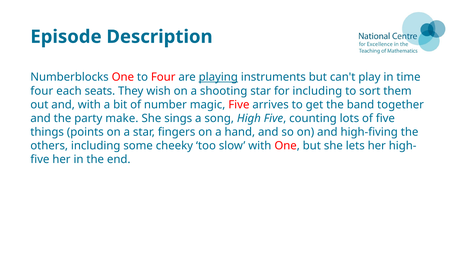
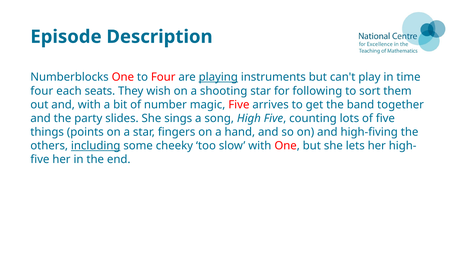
for including: including -> following
make: make -> slides
including at (96, 145) underline: none -> present
